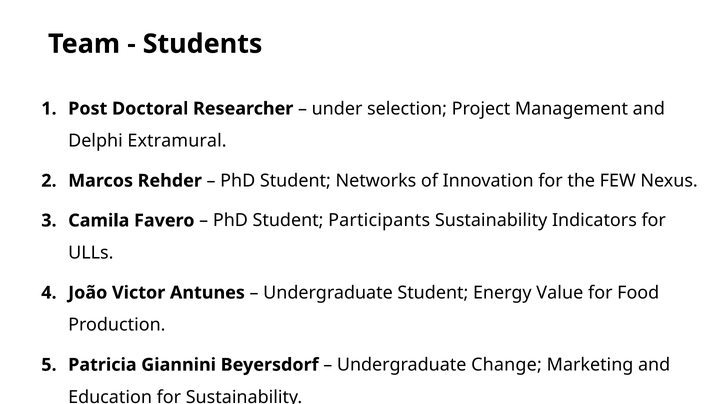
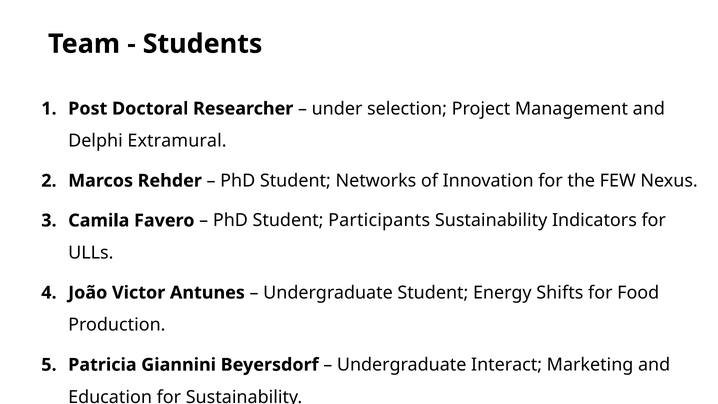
Value: Value -> Shifts
Change: Change -> Interact
